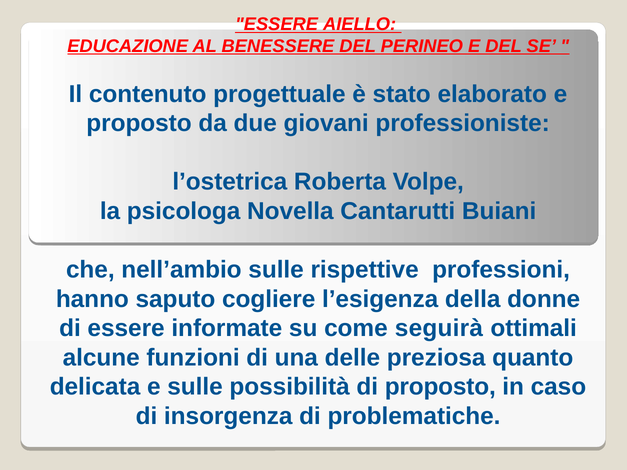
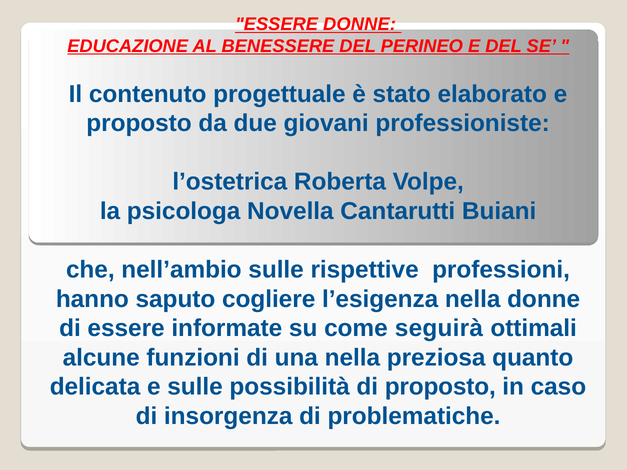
ESSERE AIELLO: AIELLO -> DONNE
l’esigenza della: della -> nella
una delle: delle -> nella
